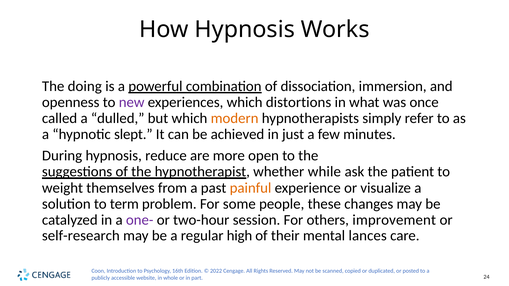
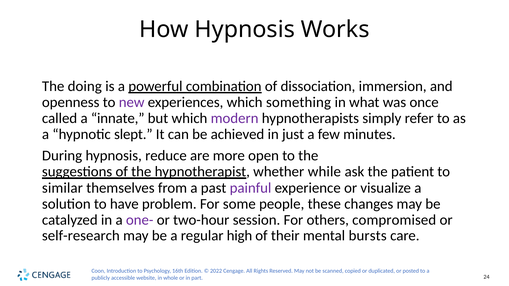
distortions: distortions -> something
dulled: dulled -> innate
modern colour: orange -> purple
weight: weight -> similar
painful colour: orange -> purple
term: term -> have
improvement: improvement -> compromised
lances: lances -> bursts
